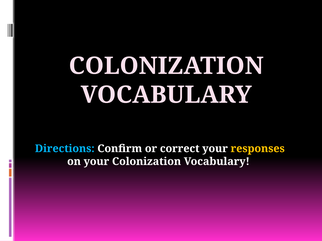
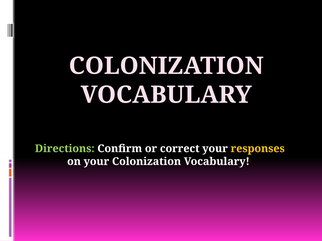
Directions colour: light blue -> light green
